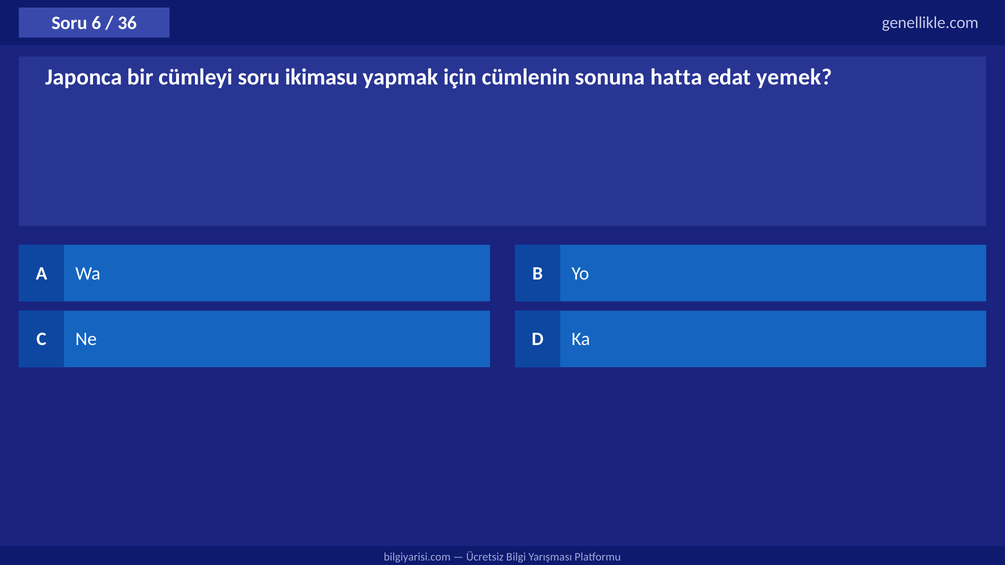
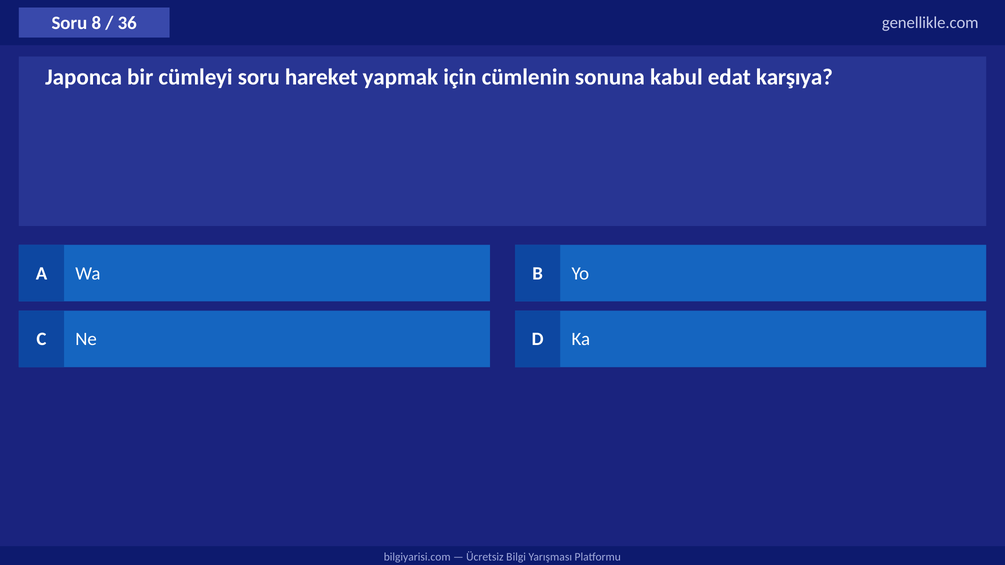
6: 6 -> 8
ikimasu: ikimasu -> hareket
hatta: hatta -> kabul
yemek: yemek -> karşıya
